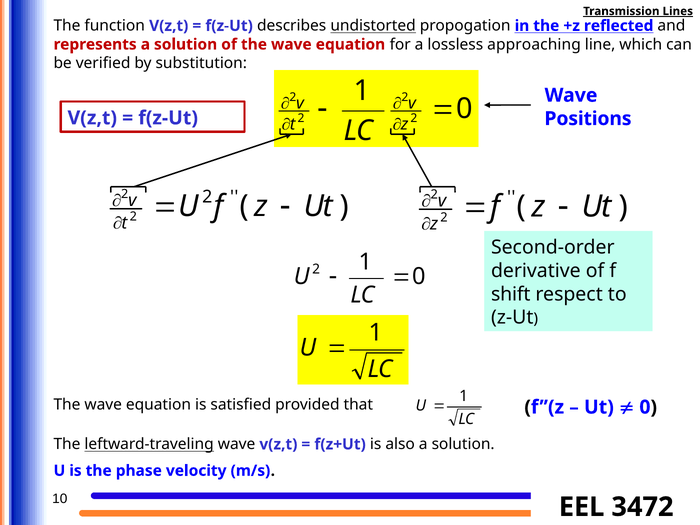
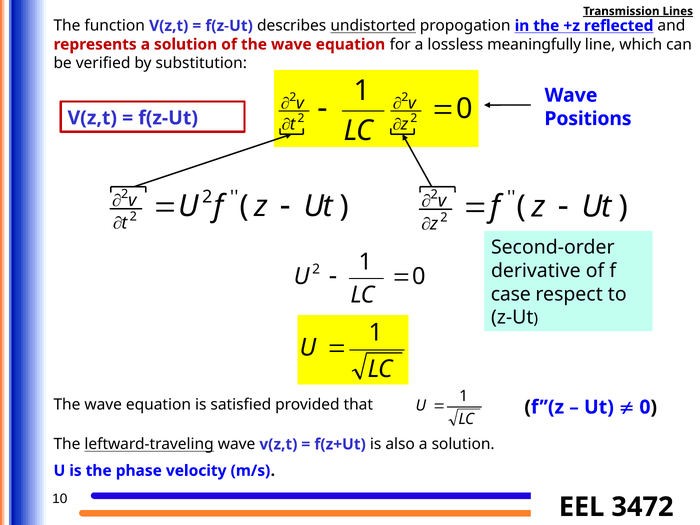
approaching: approaching -> meaningfully
shift: shift -> case
